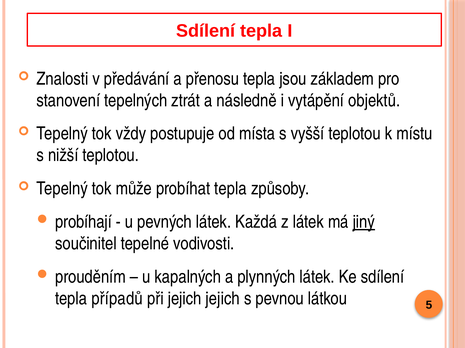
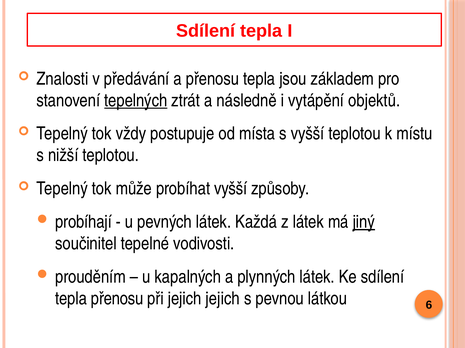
tepelných underline: none -> present
probíhat tepla: tepla -> vyšší
tepla případů: případů -> přenosu
5: 5 -> 6
